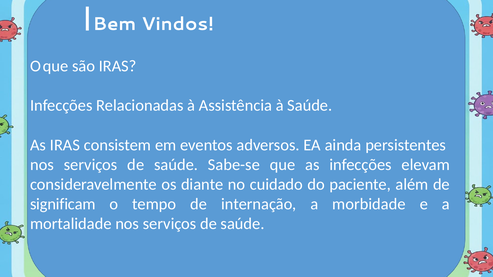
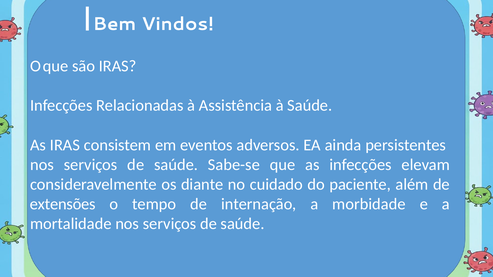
significam: significam -> extensões
